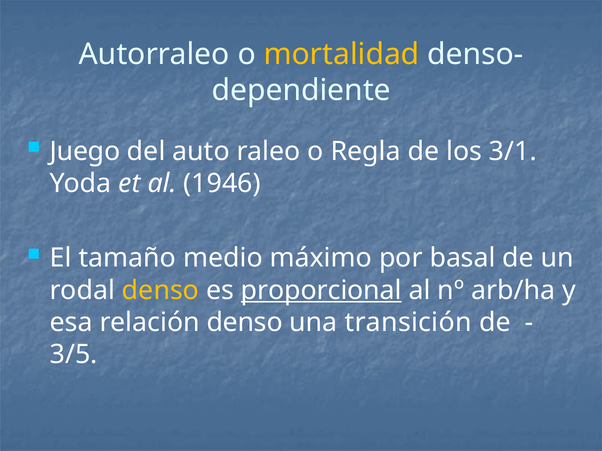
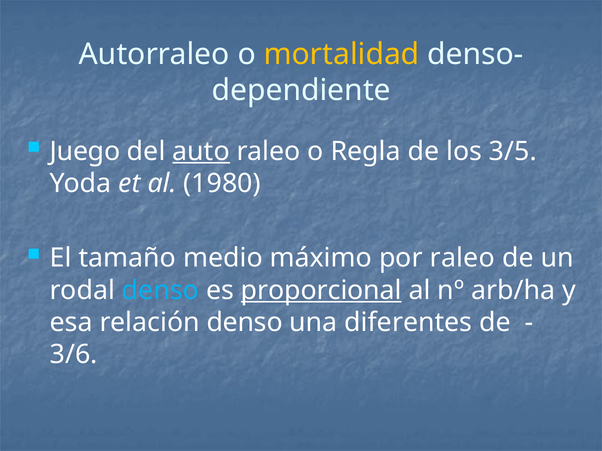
auto underline: none -> present
3/1: 3/1 -> 3/5
1946: 1946 -> 1980
por basal: basal -> raleo
denso at (161, 291) colour: yellow -> light blue
transición: transición -> diferentes
3/5: 3/5 -> 3/6
